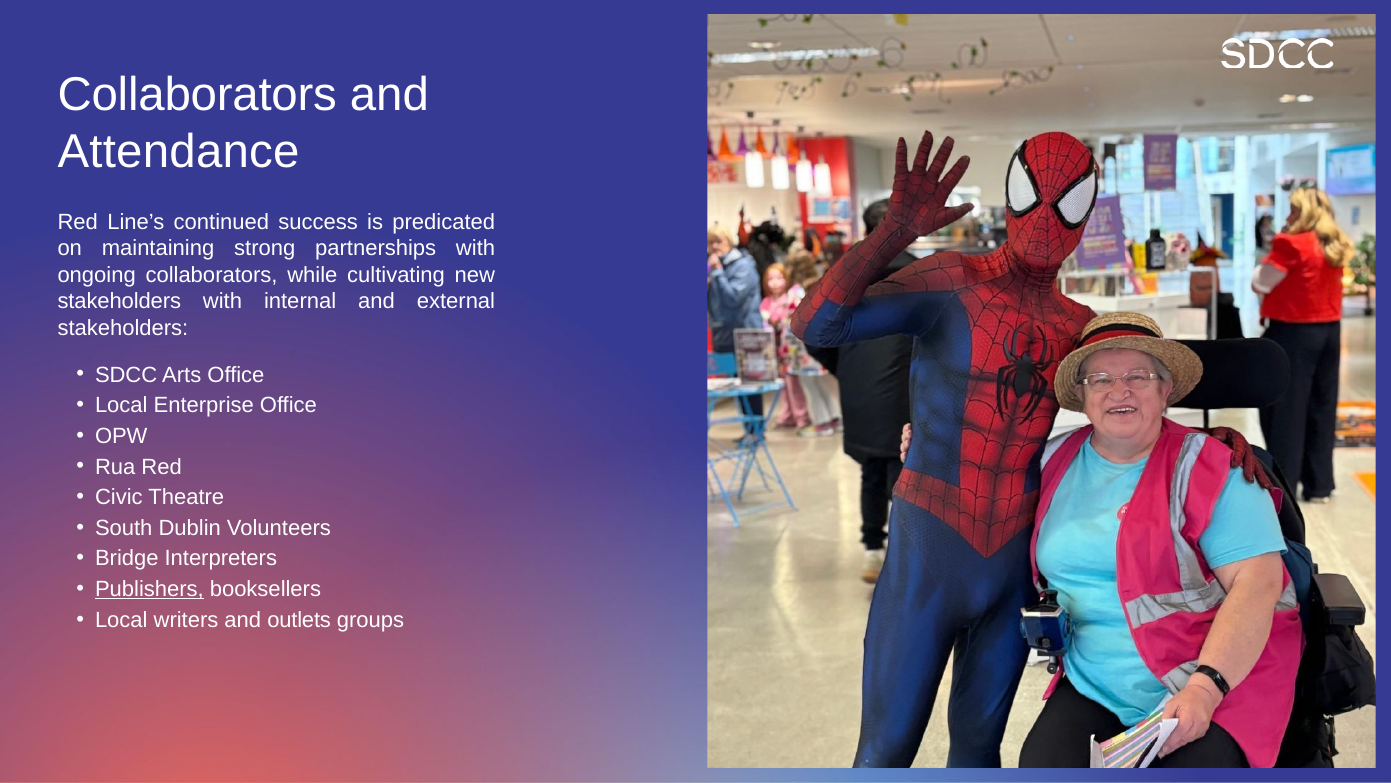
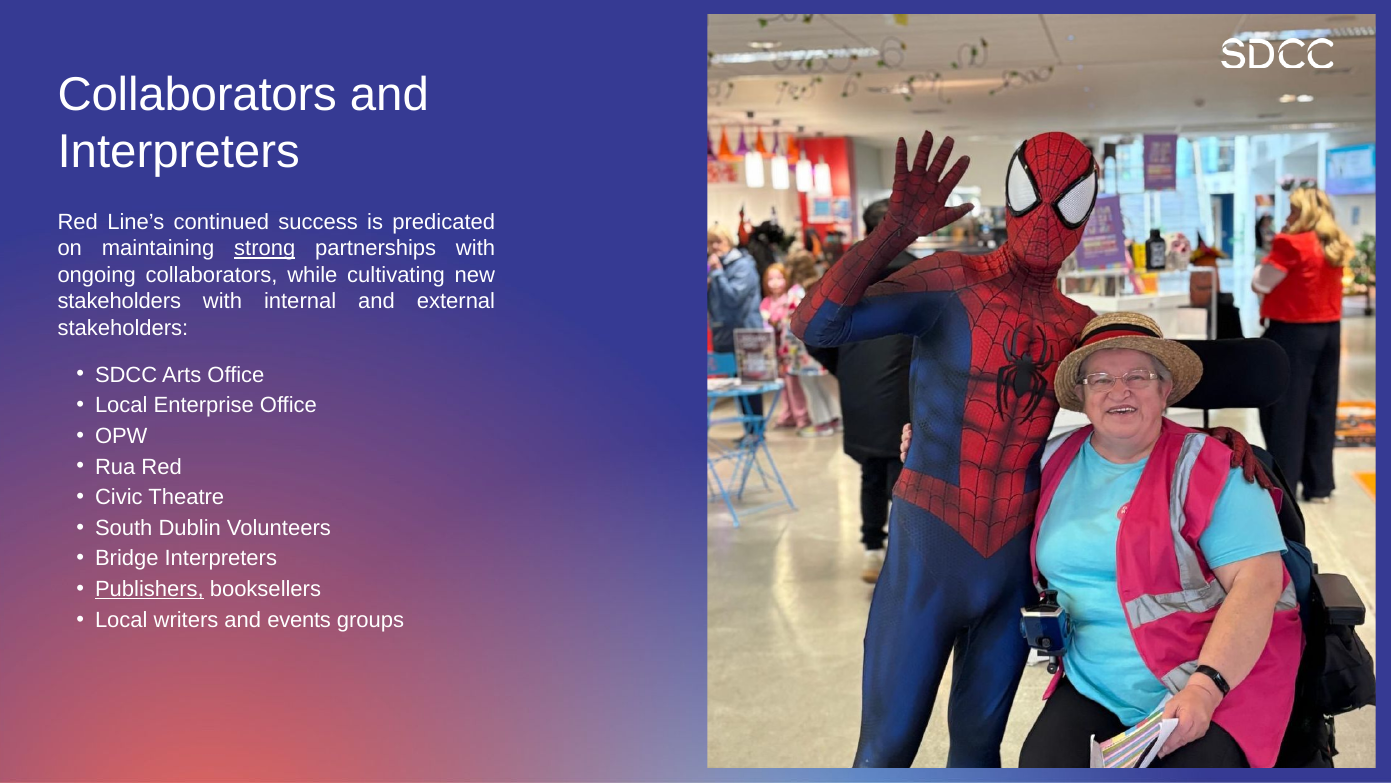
Attendance at (179, 152): Attendance -> Interpreters
strong underline: none -> present
outlets: outlets -> events
